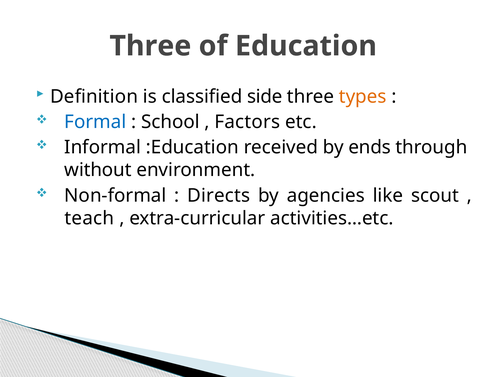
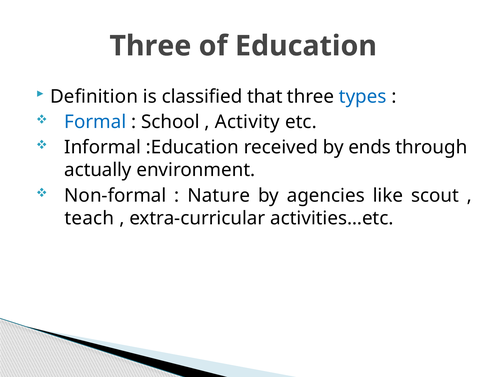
side: side -> that
types colour: orange -> blue
Factors: Factors -> Activity
without: without -> actually
Directs: Directs -> Nature
